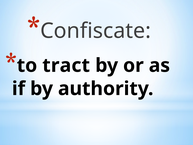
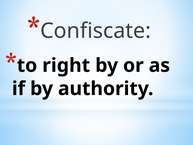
tract: tract -> right
